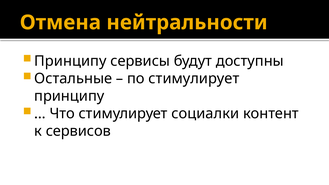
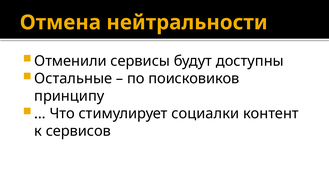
Принципу at (70, 61): Принципу -> Отменили
по стимулирует: стимулирует -> поисковиков
